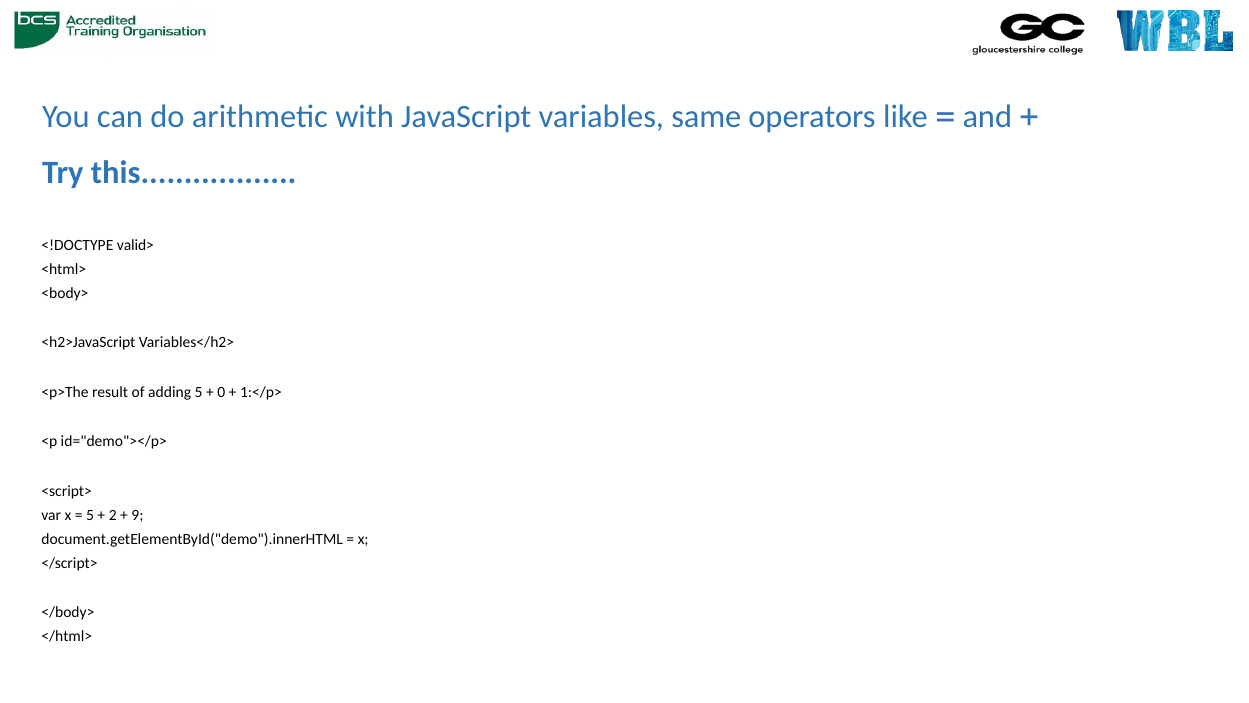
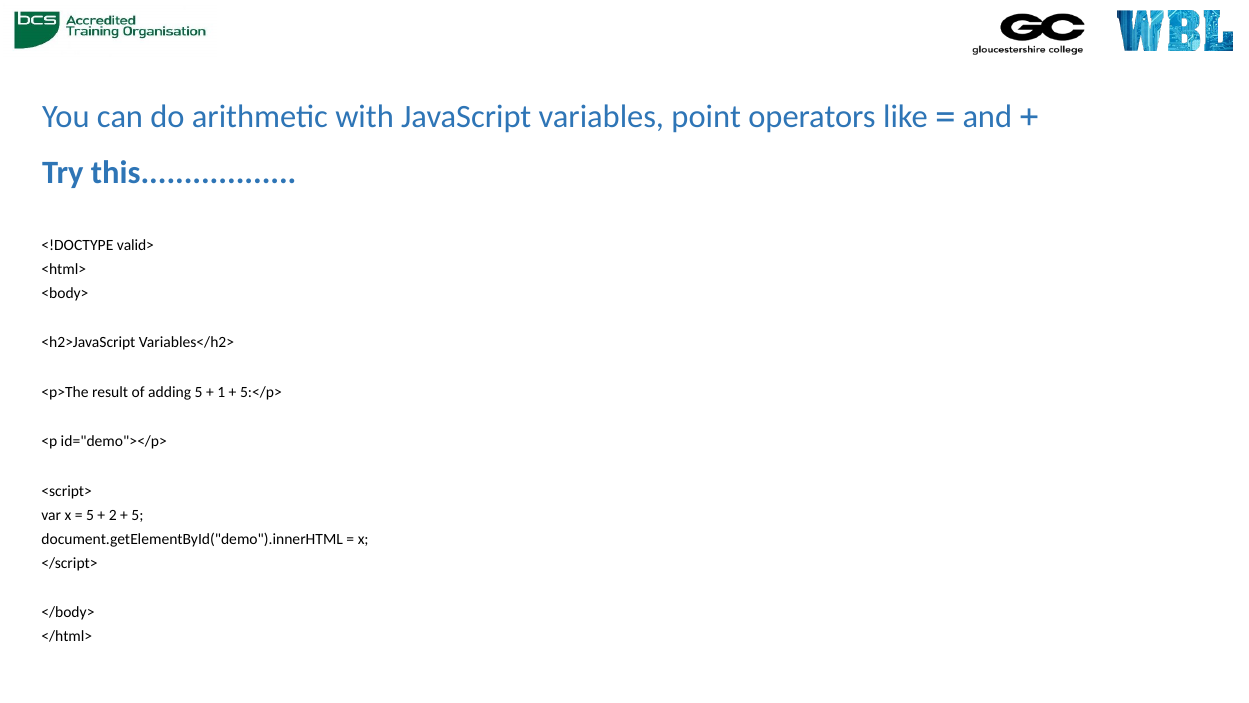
same: same -> point
0: 0 -> 1
1:</p>: 1:</p> -> 5:</p>
9 at (138, 515): 9 -> 5
